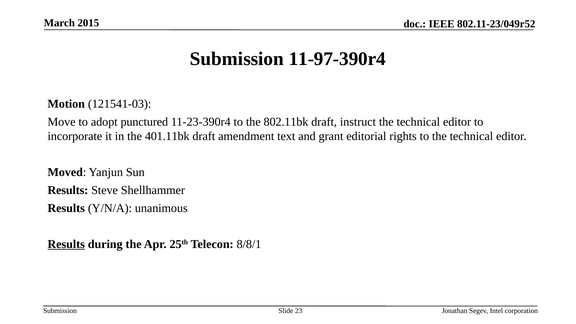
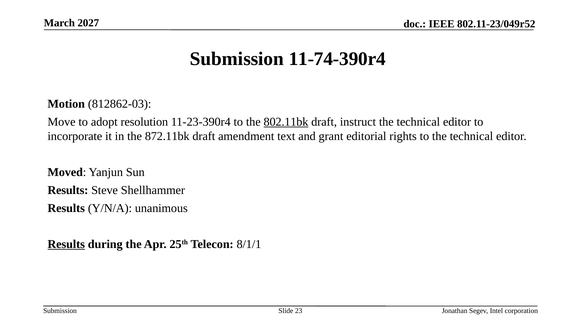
2015: 2015 -> 2027
11-97-390r4: 11-97-390r4 -> 11-74-390r4
121541-03: 121541-03 -> 812862-03
punctured: punctured -> resolution
802.11bk underline: none -> present
401.11bk: 401.11bk -> 872.11bk
8/8/1: 8/8/1 -> 8/1/1
